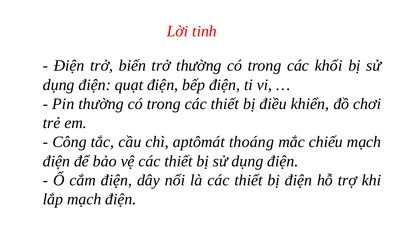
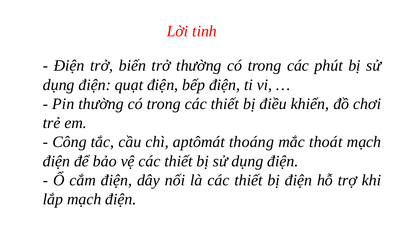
khối: khối -> phút
chiếu: chiếu -> thoát
